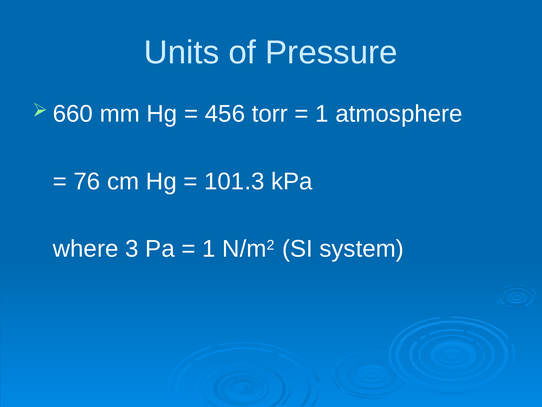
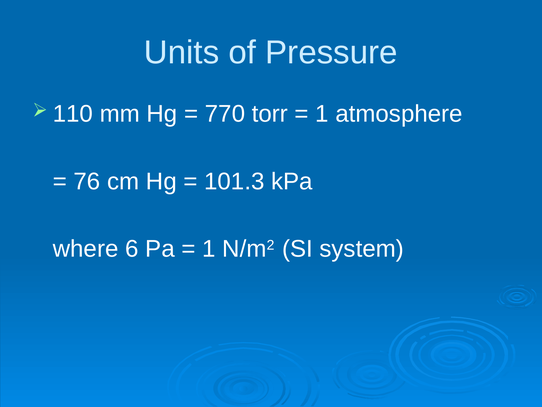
660: 660 -> 110
456: 456 -> 770
3: 3 -> 6
